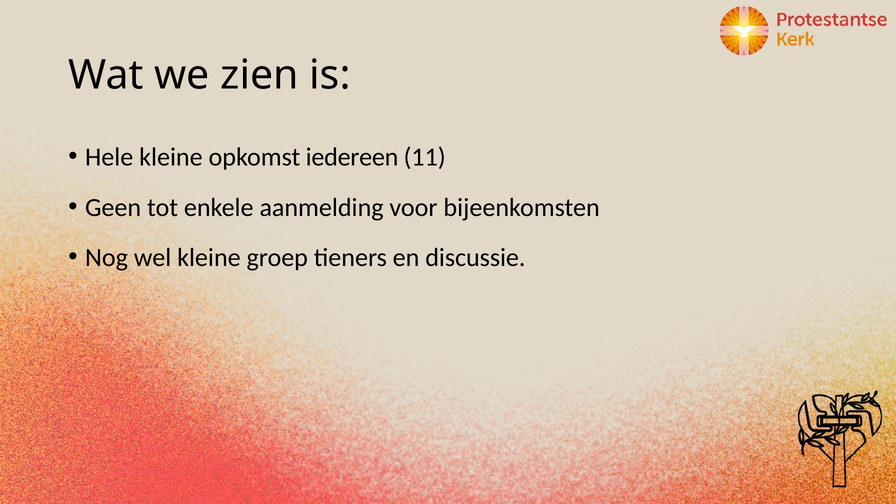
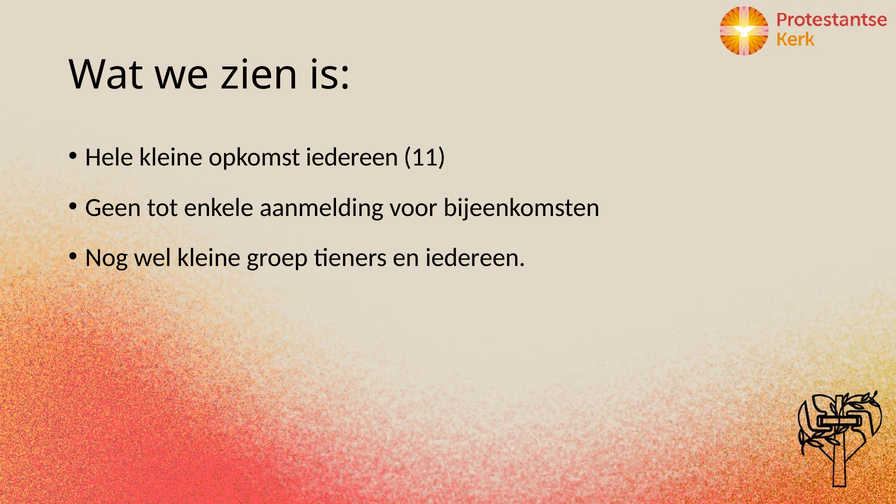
en discussie: discussie -> iedereen
